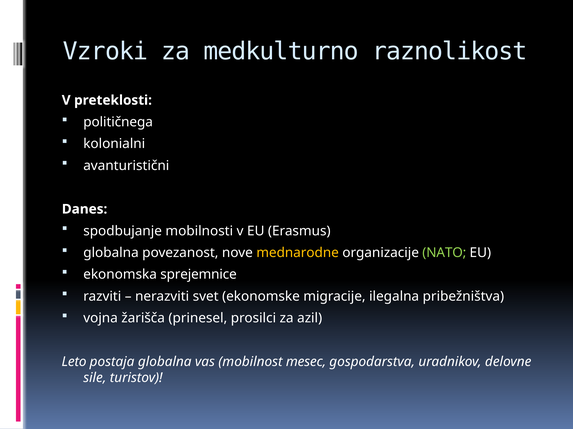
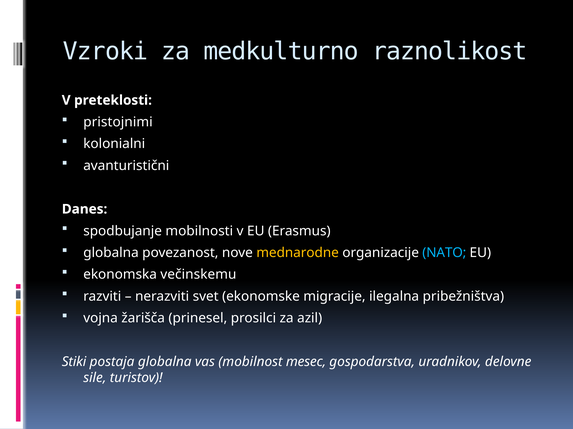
političnega: političnega -> pristojnimi
NATO colour: light green -> light blue
sprejemnice: sprejemnice -> večinskemu
Leto: Leto -> Stiki
